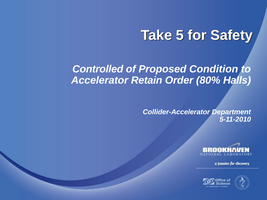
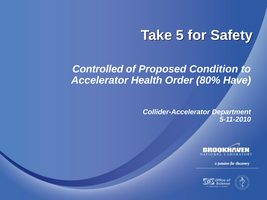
Retain: Retain -> Health
Halls: Halls -> Have
